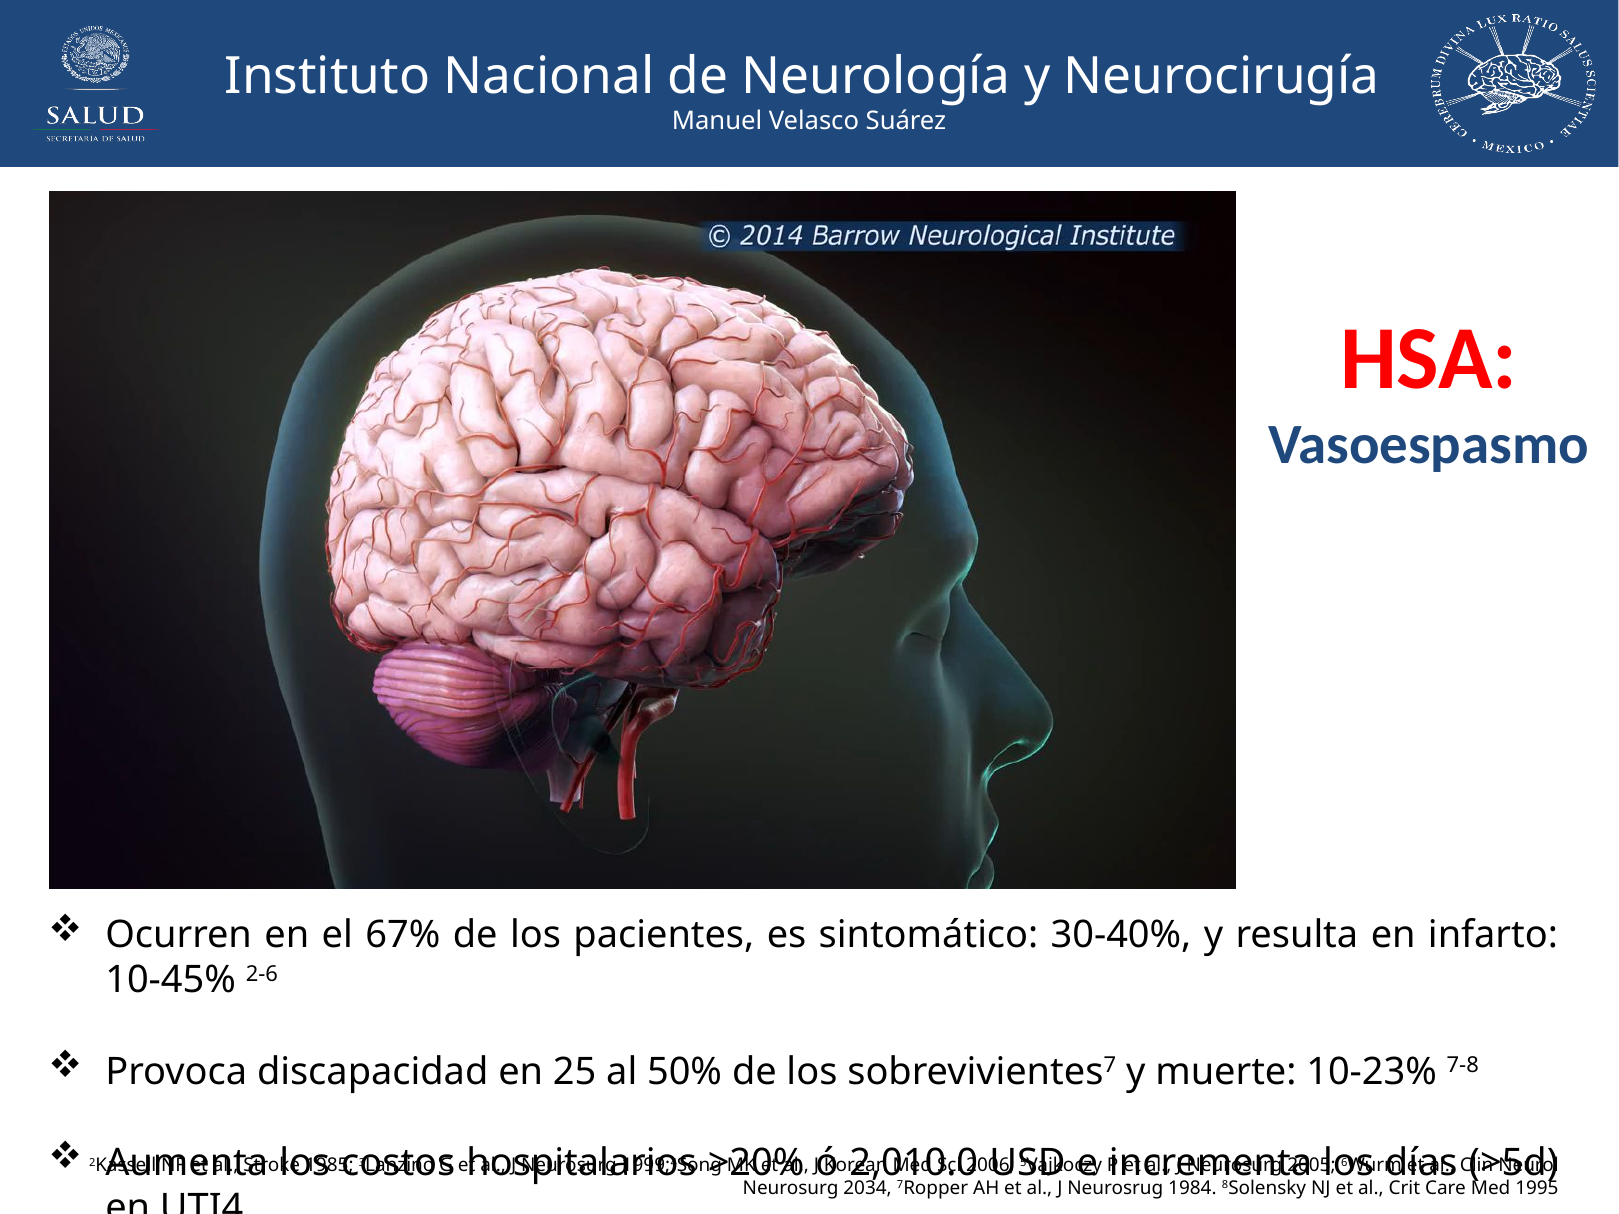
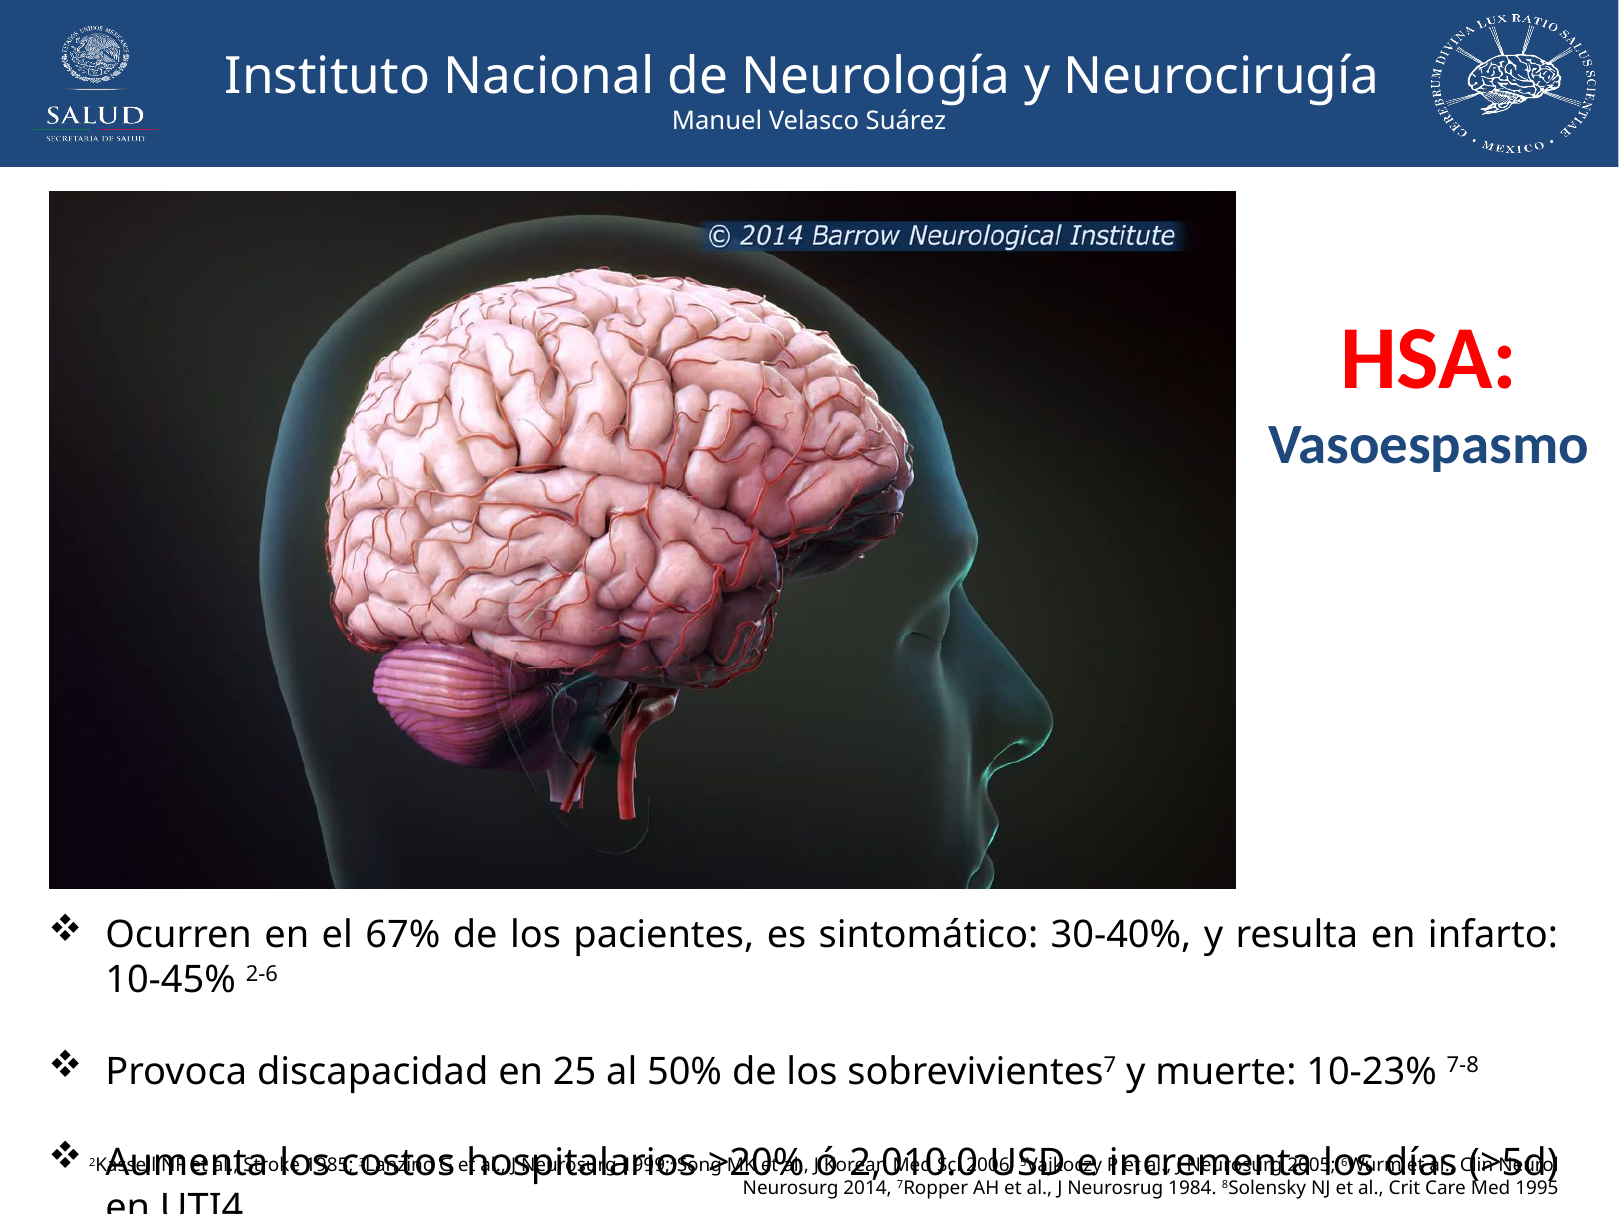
2034: 2034 -> 2014
